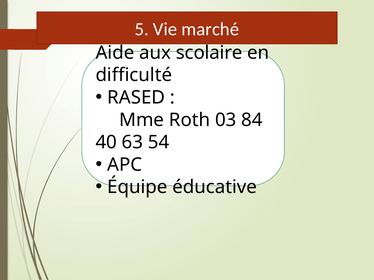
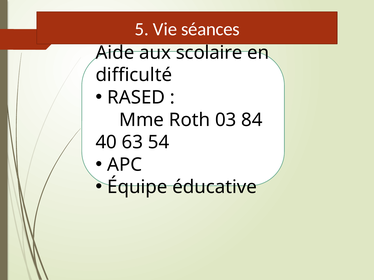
marché: marché -> séances
